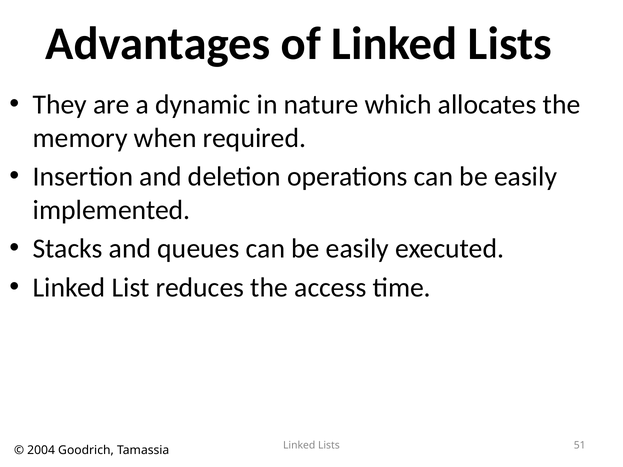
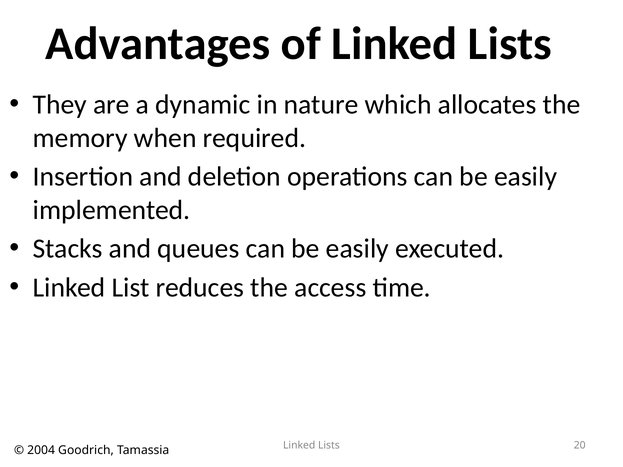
51: 51 -> 20
